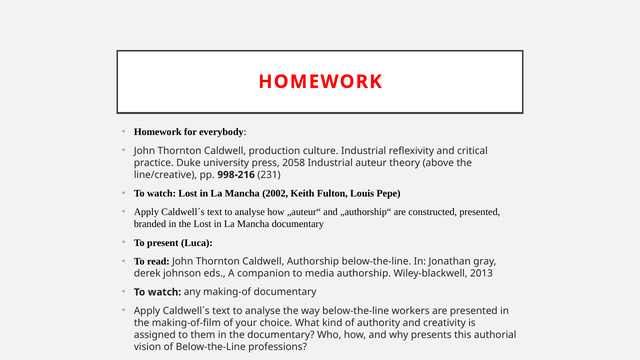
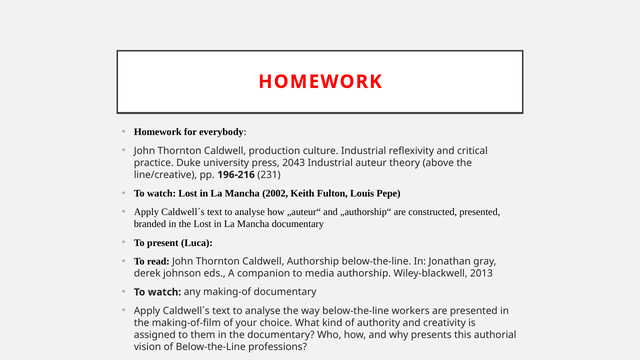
2058: 2058 -> 2043
998-216: 998-216 -> 196-216
